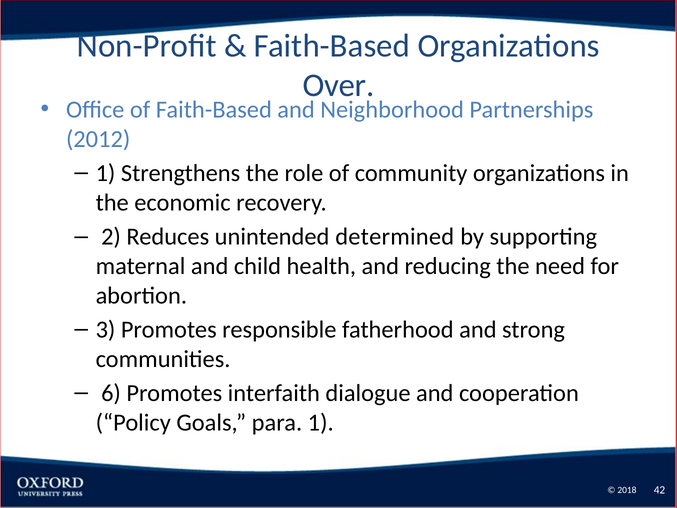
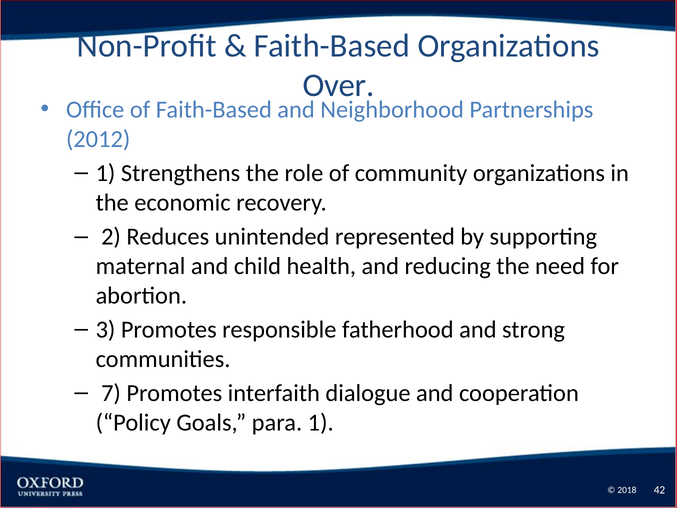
determined: determined -> represented
6: 6 -> 7
